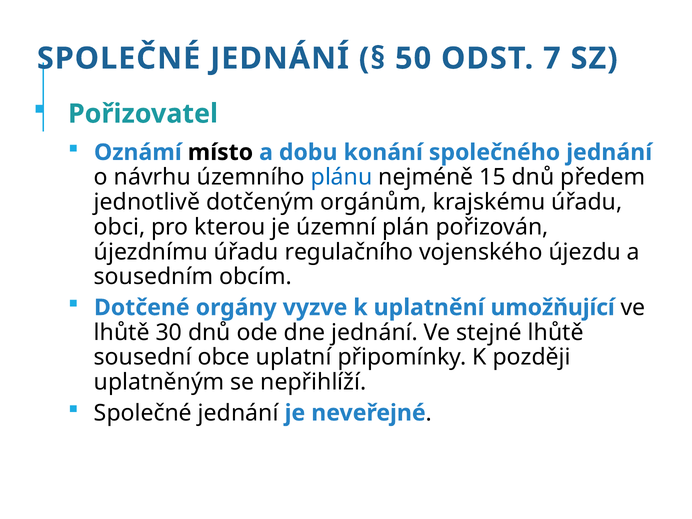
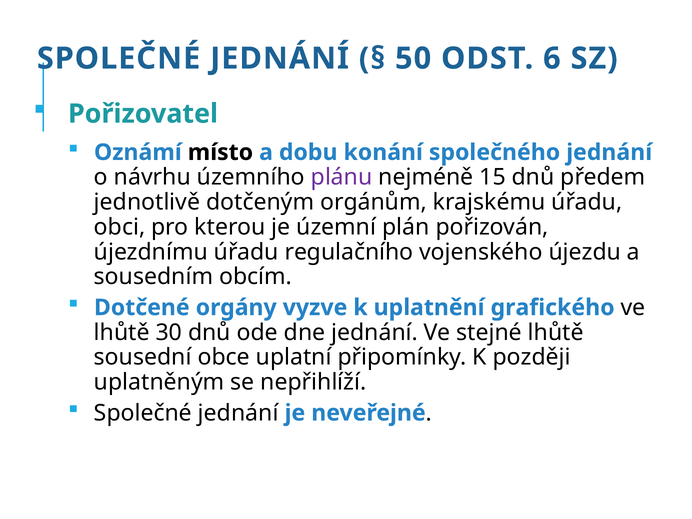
7: 7 -> 6
plánu colour: blue -> purple
umožňující: umožňující -> grafického
